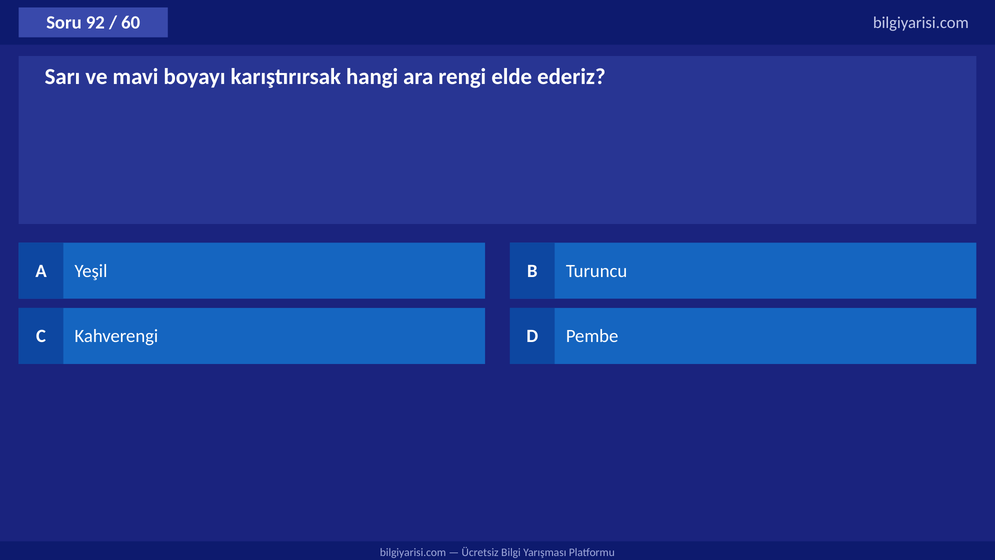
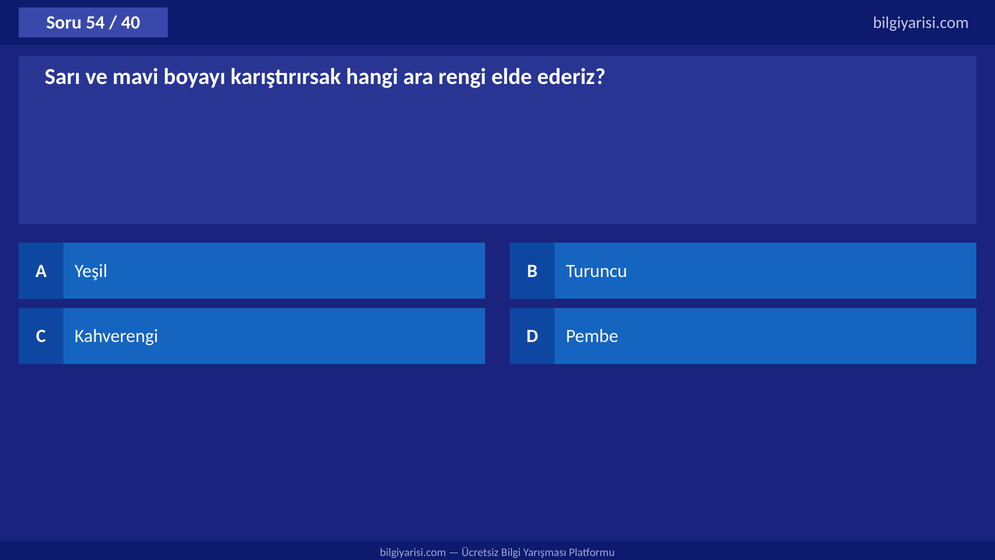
92: 92 -> 54
60: 60 -> 40
